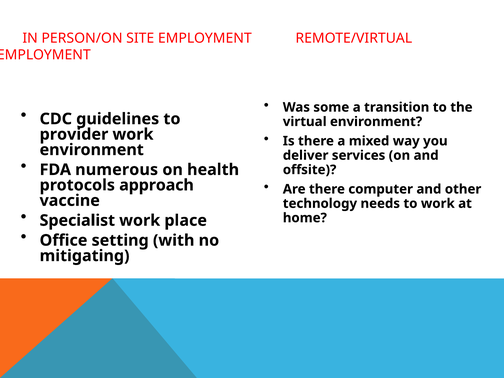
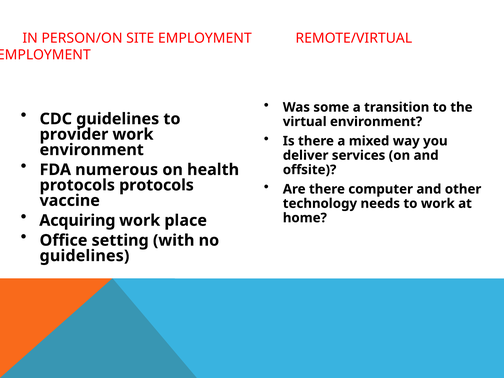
protocols approach: approach -> protocols
Specialist: Specialist -> Acquiring
mitigating at (85, 256): mitigating -> guidelines
